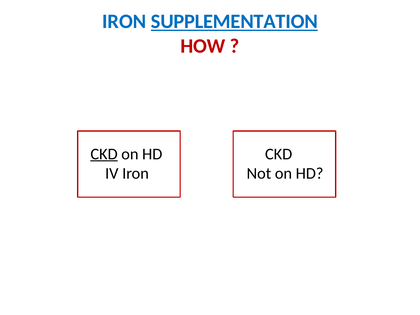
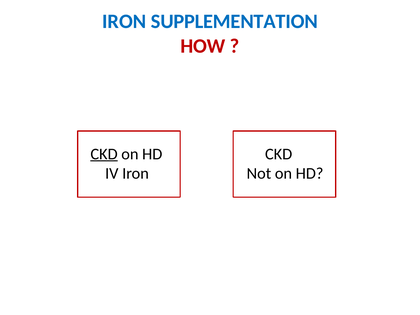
SUPPLEMENTATION underline: present -> none
